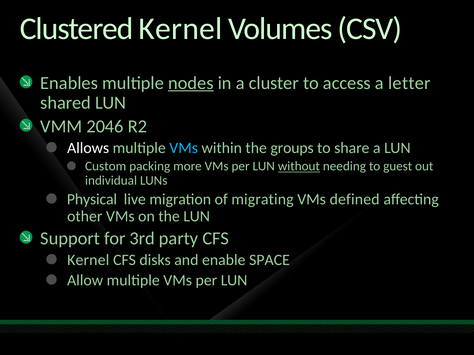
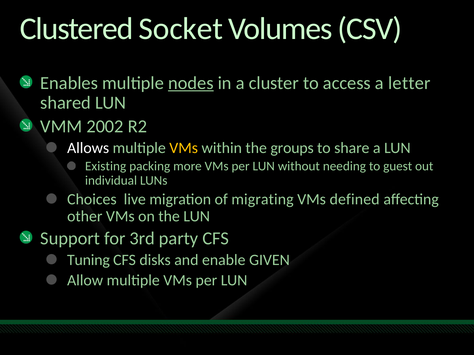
Clustered Kernel: Kernel -> Socket
2046: 2046 -> 2002
VMs at (184, 148) colour: light blue -> yellow
Custom: Custom -> Existing
without underline: present -> none
Physical: Physical -> Choices
Kernel at (88, 260): Kernel -> Tuning
SPACE: SPACE -> GIVEN
